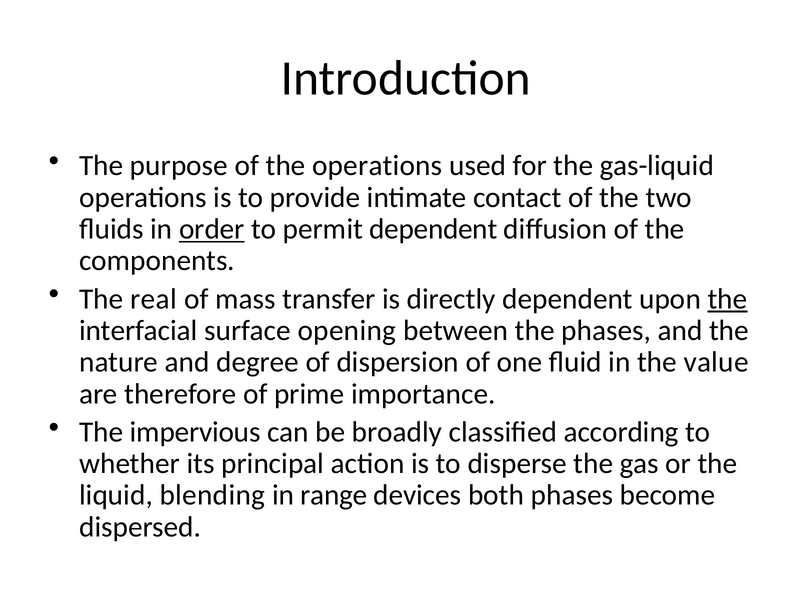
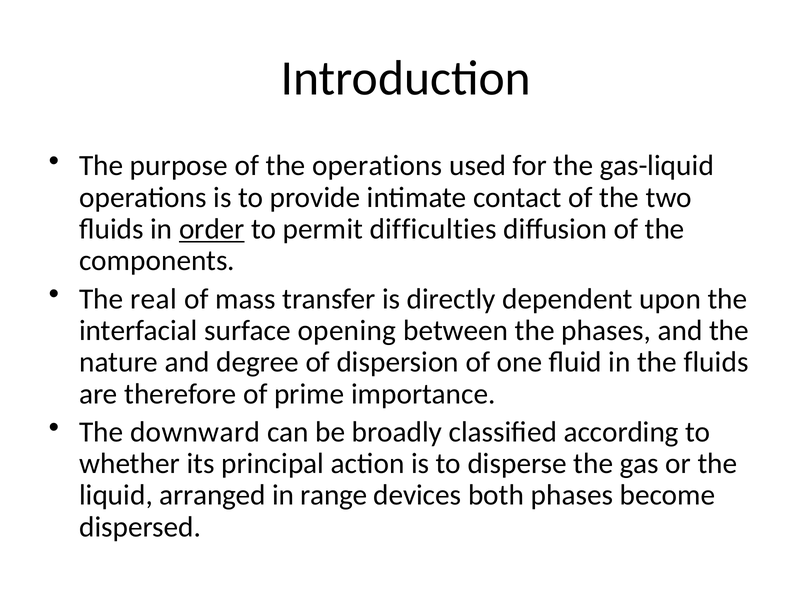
permit dependent: dependent -> difficulties
the at (727, 299) underline: present -> none
the value: value -> fluids
impervious: impervious -> downward
blending: blending -> arranged
